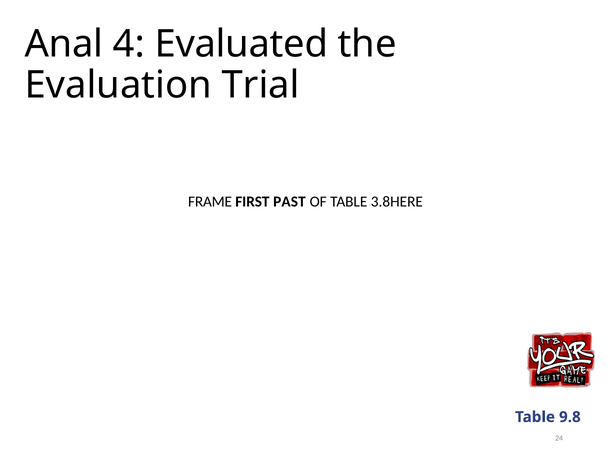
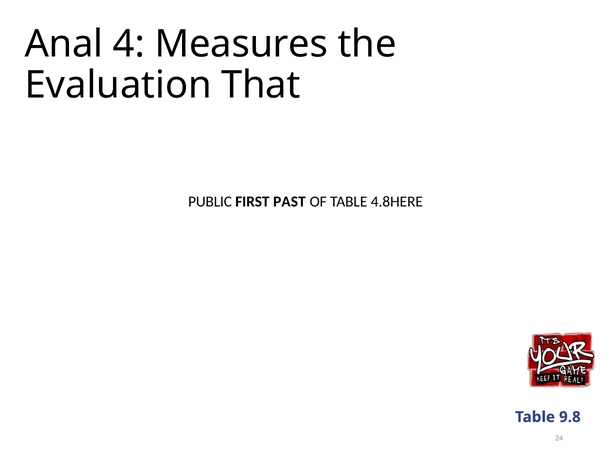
Evaluated: Evaluated -> Measures
Trial: Trial -> That
FRAME: FRAME -> PUBLIC
3.8HERE: 3.8HERE -> 4.8HERE
